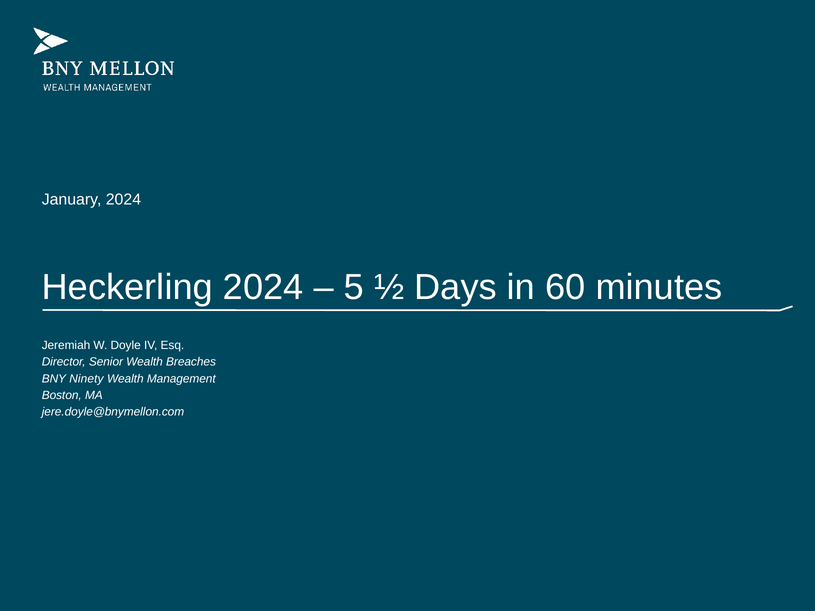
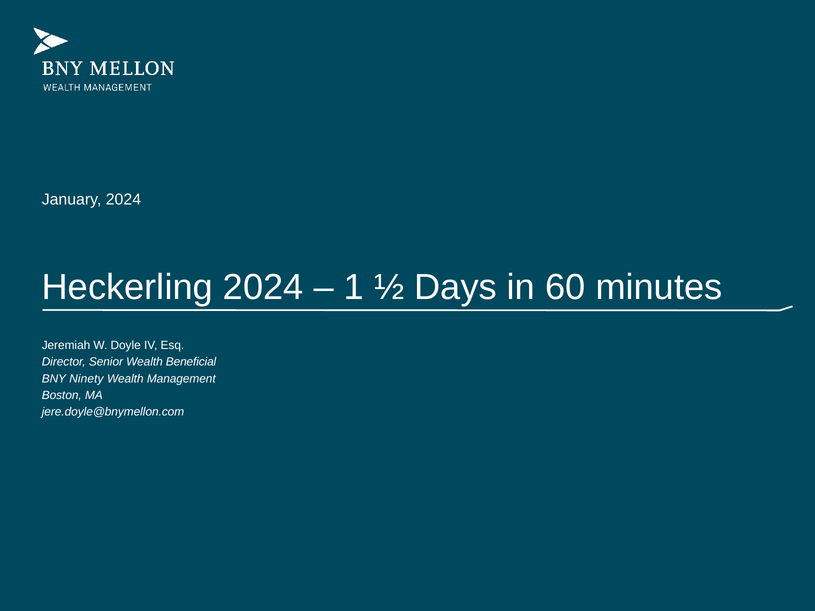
5: 5 -> 1
Breaches: Breaches -> Beneficial
